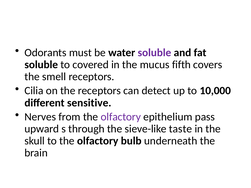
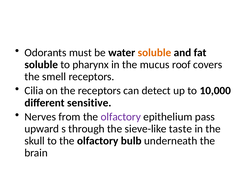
soluble at (154, 53) colour: purple -> orange
covered: covered -> pharynx
fifth: fifth -> roof
